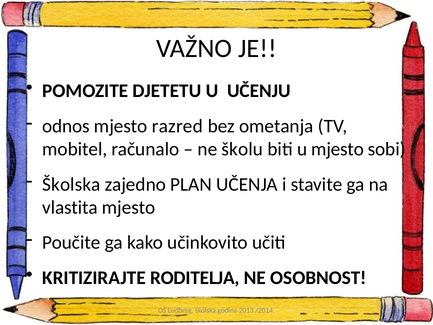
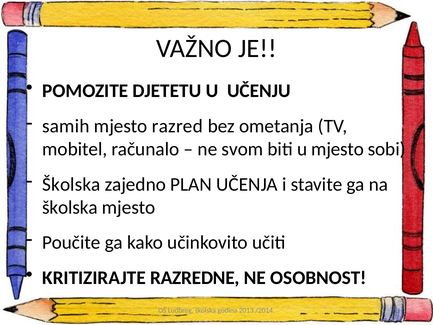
odnos: odnos -> samih
školu: školu -> svom
vlastita at (70, 207): vlastita -> školska
RODITELJA: RODITELJA -> RAZREDNE
